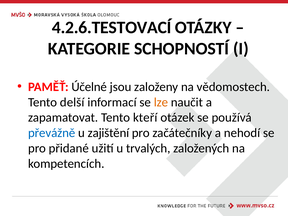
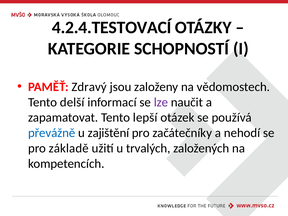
4.2.6.TESTOVACÍ: 4.2.6.TESTOVACÍ -> 4.2.4.TESTOVACÍ
Účelné: Účelné -> Zdravý
lze colour: orange -> purple
kteří: kteří -> lepší
přidané: přidané -> základě
